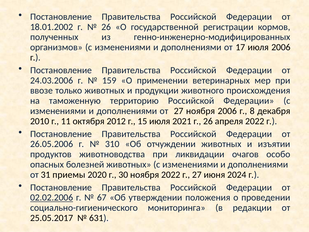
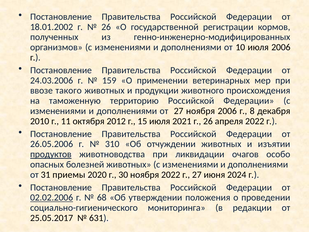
17: 17 -> 10
только: только -> такого
продуктов underline: none -> present
67: 67 -> 68
